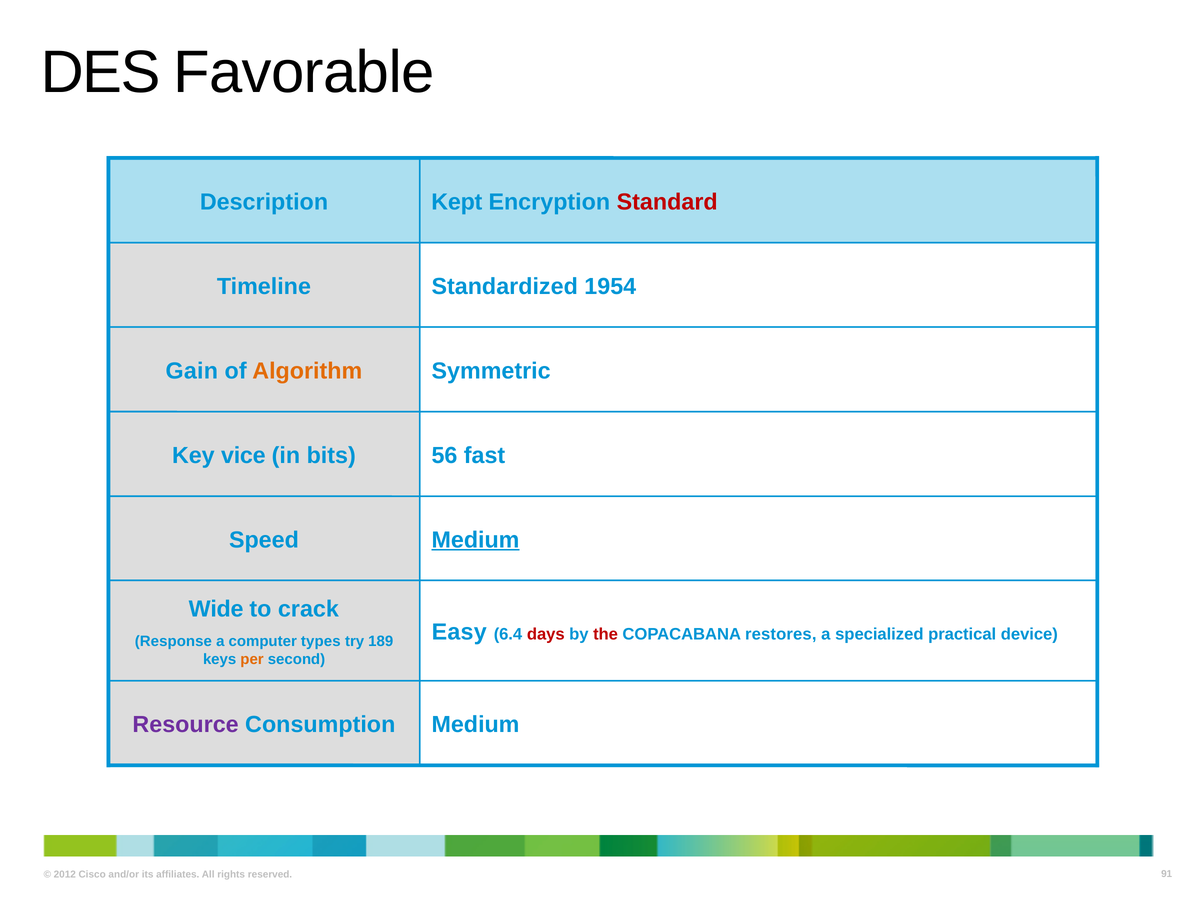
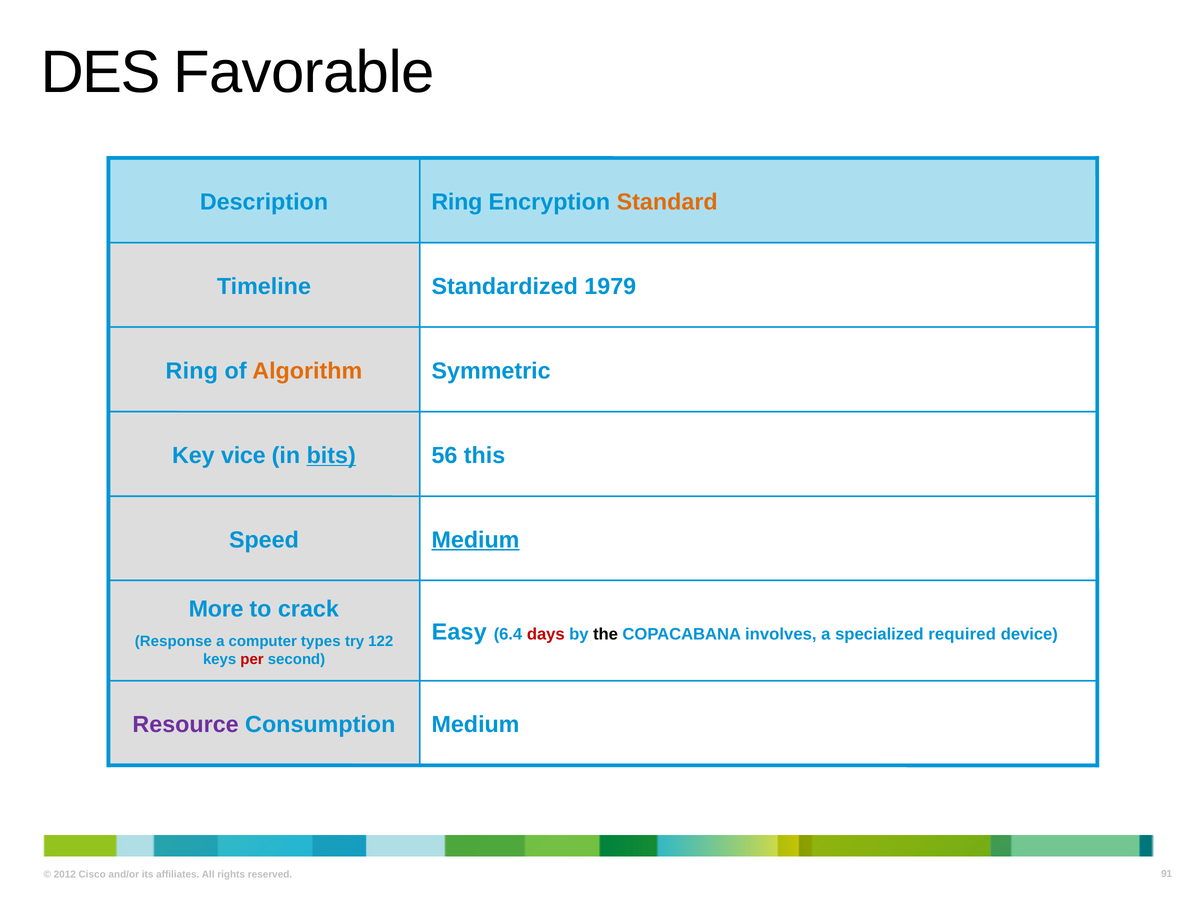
Kept at (457, 202): Kept -> Ring
Standard colour: red -> orange
1954: 1954 -> 1979
Gain at (192, 371): Gain -> Ring
bits underline: none -> present
fast: fast -> this
Wide: Wide -> More
the colour: red -> black
restores: restores -> involves
practical: practical -> required
189: 189 -> 122
per colour: orange -> red
